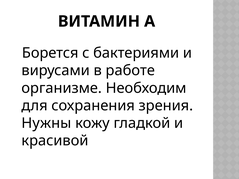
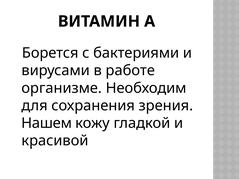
Нужны: Нужны -> Нашем
